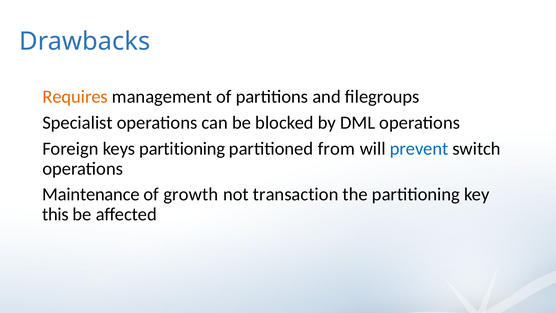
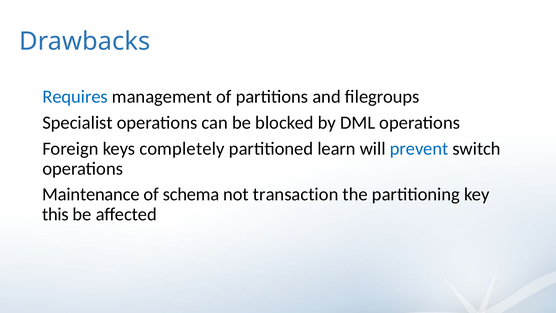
Requires colour: orange -> blue
keys partitioning: partitioning -> completely
from: from -> learn
growth: growth -> schema
